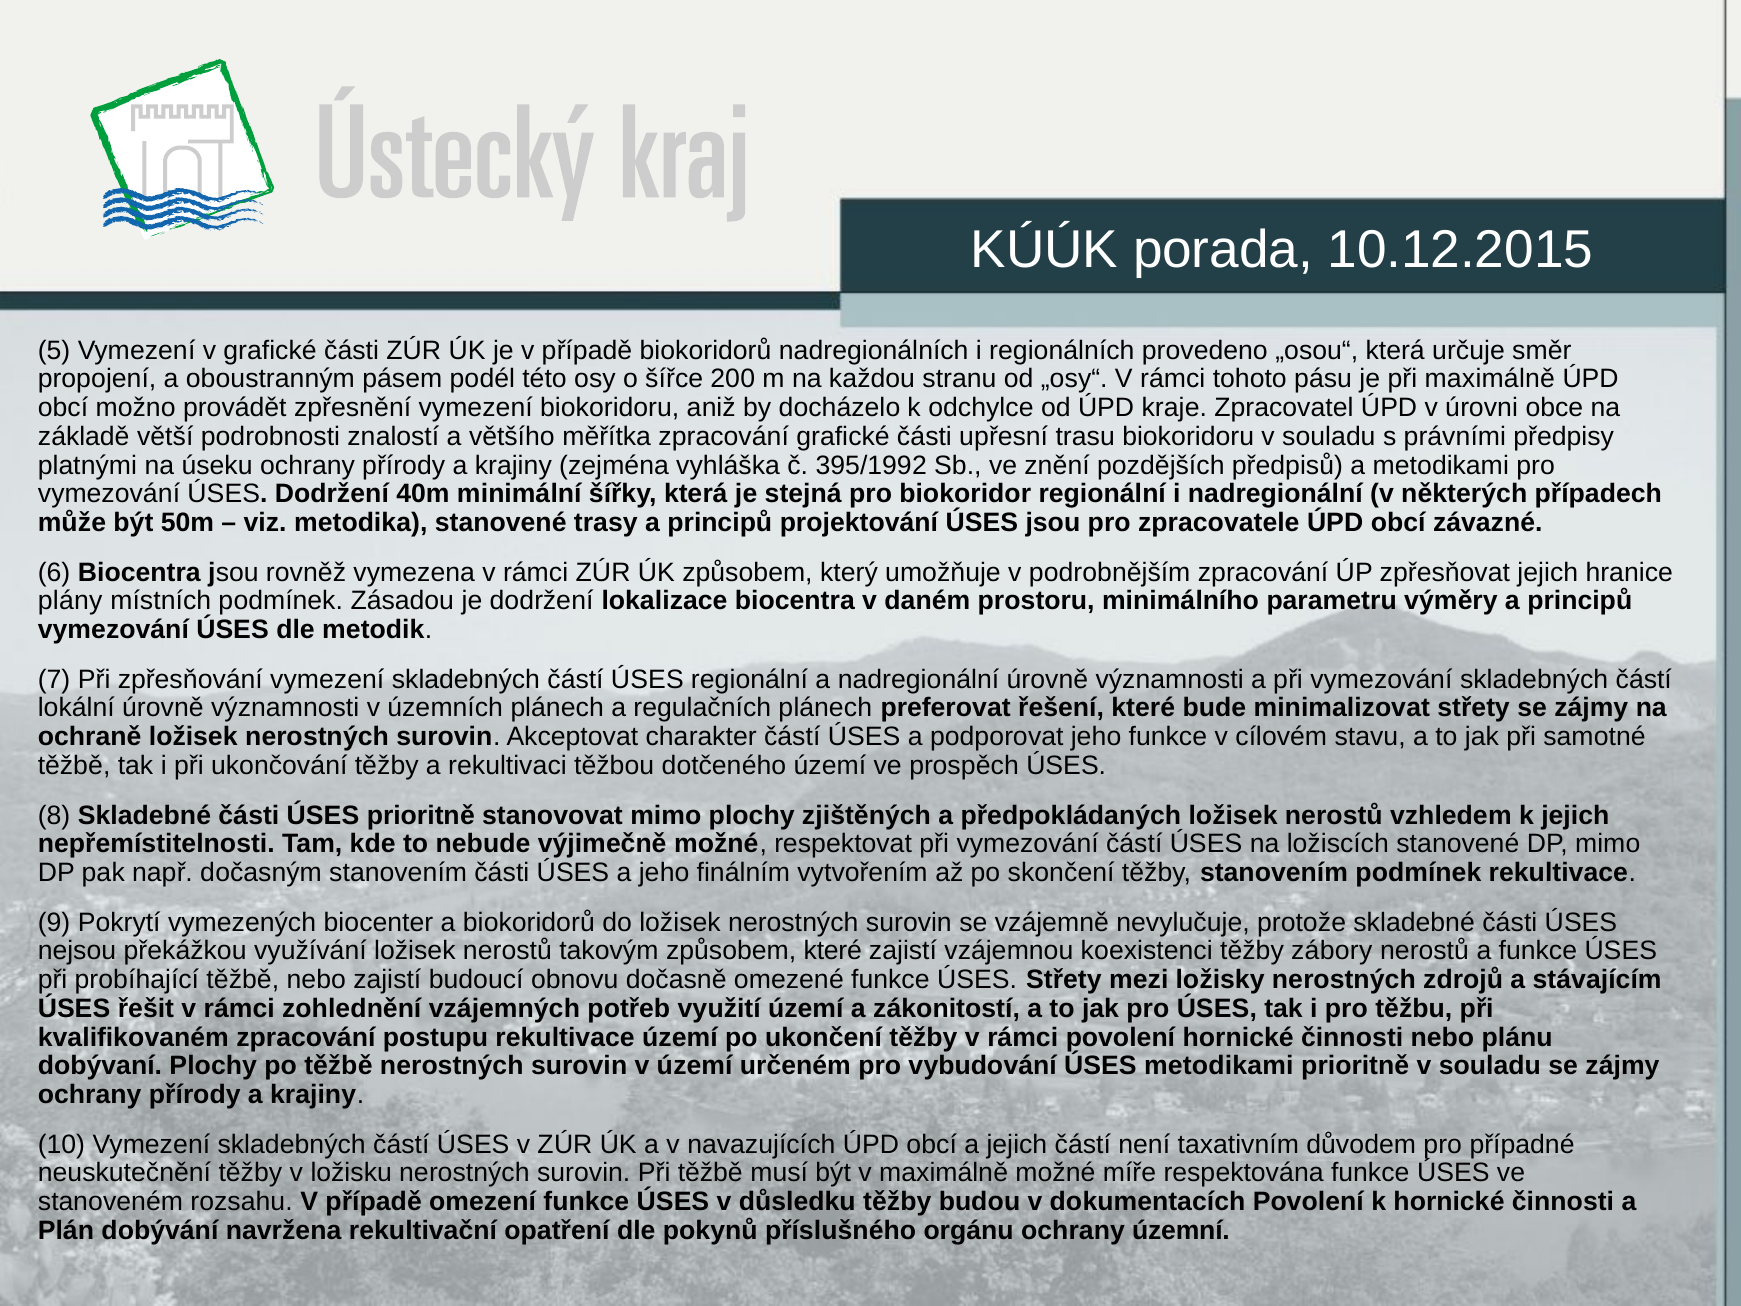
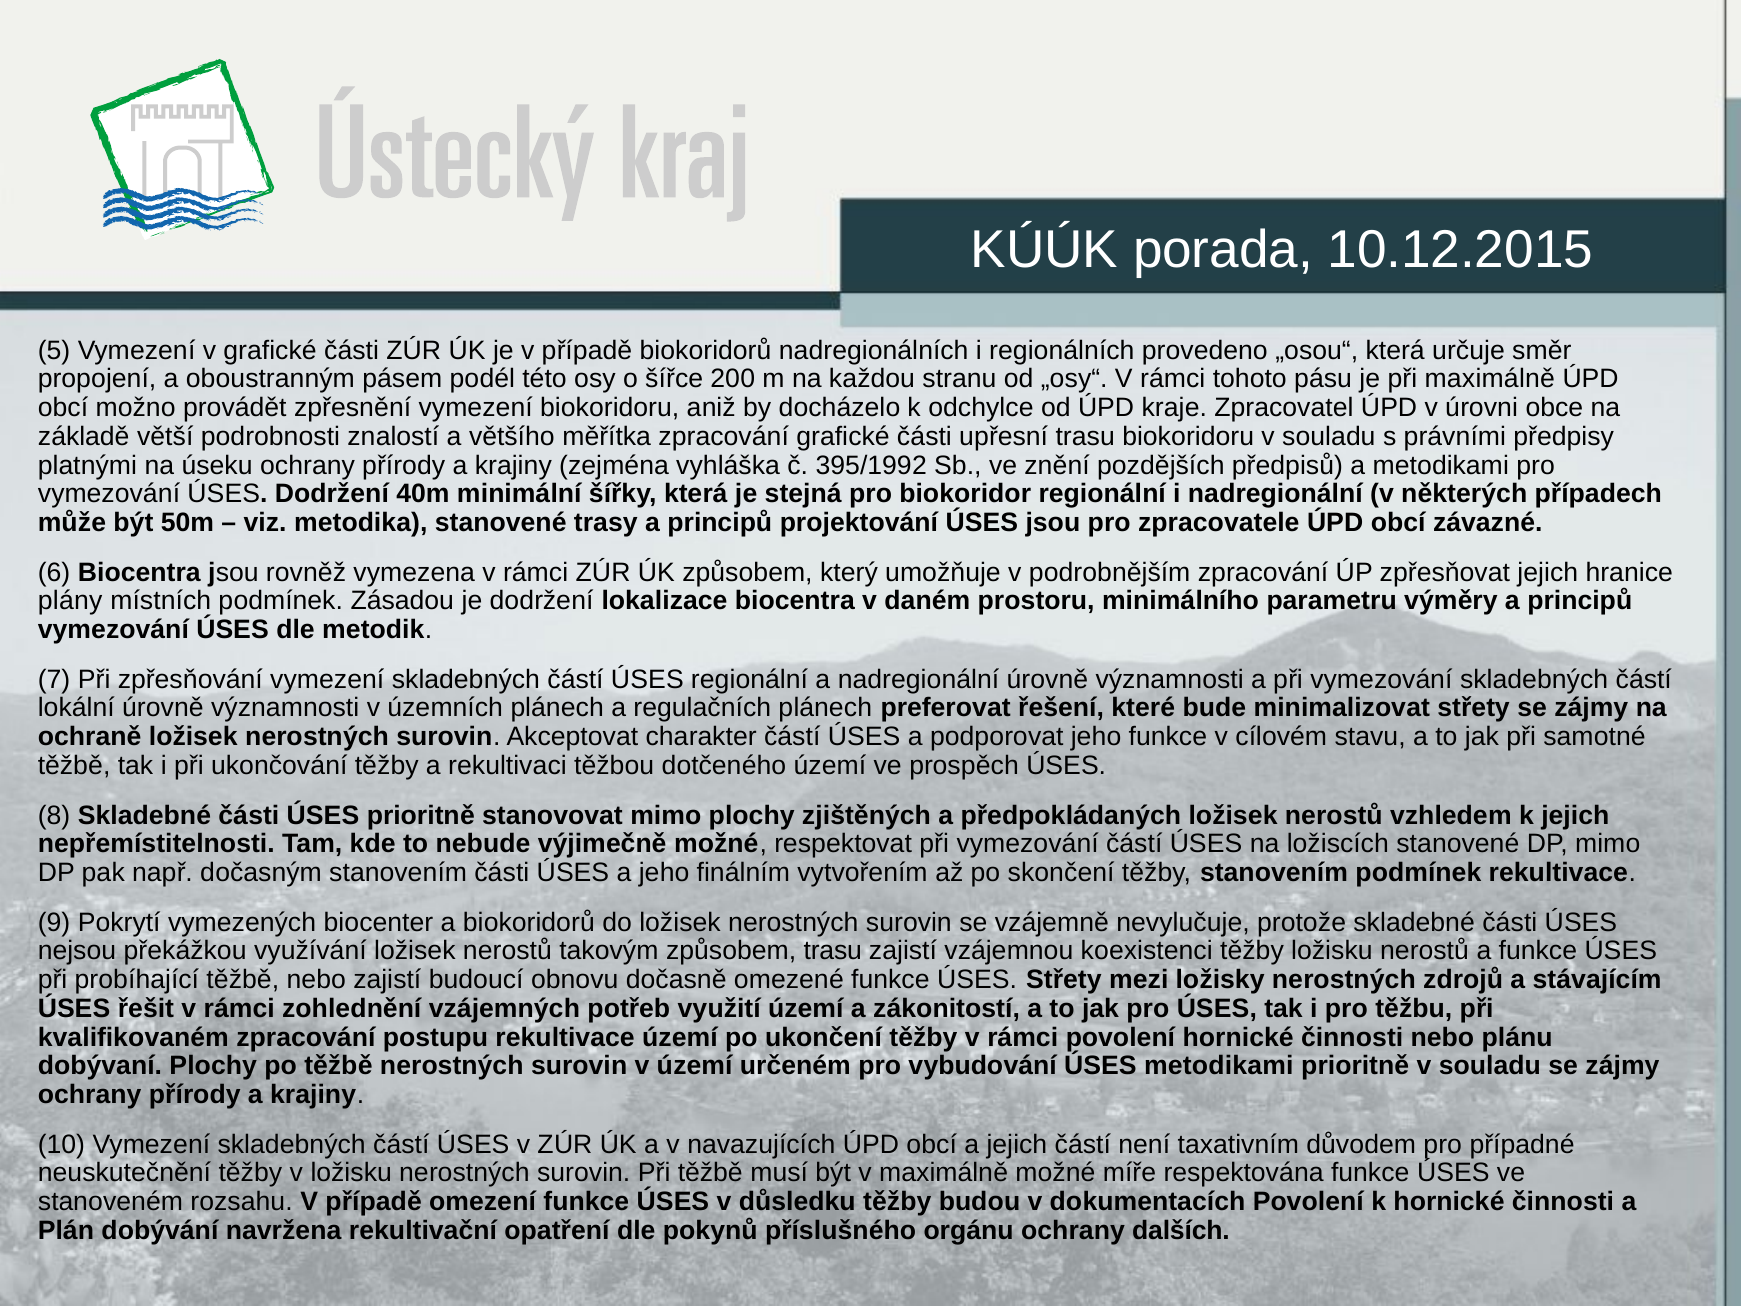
způsobem které: které -> trasu
těžby zábory: zábory -> ložisku
územní: územní -> dalších
